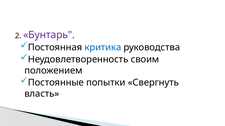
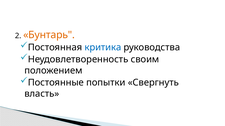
Бунтарь colour: purple -> orange
